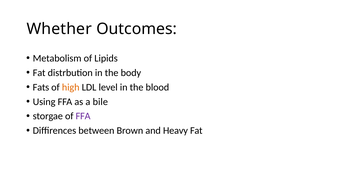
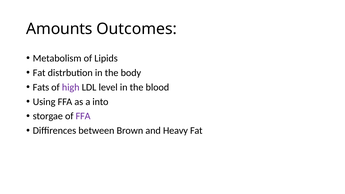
Whether: Whether -> Amounts
high colour: orange -> purple
bile: bile -> into
